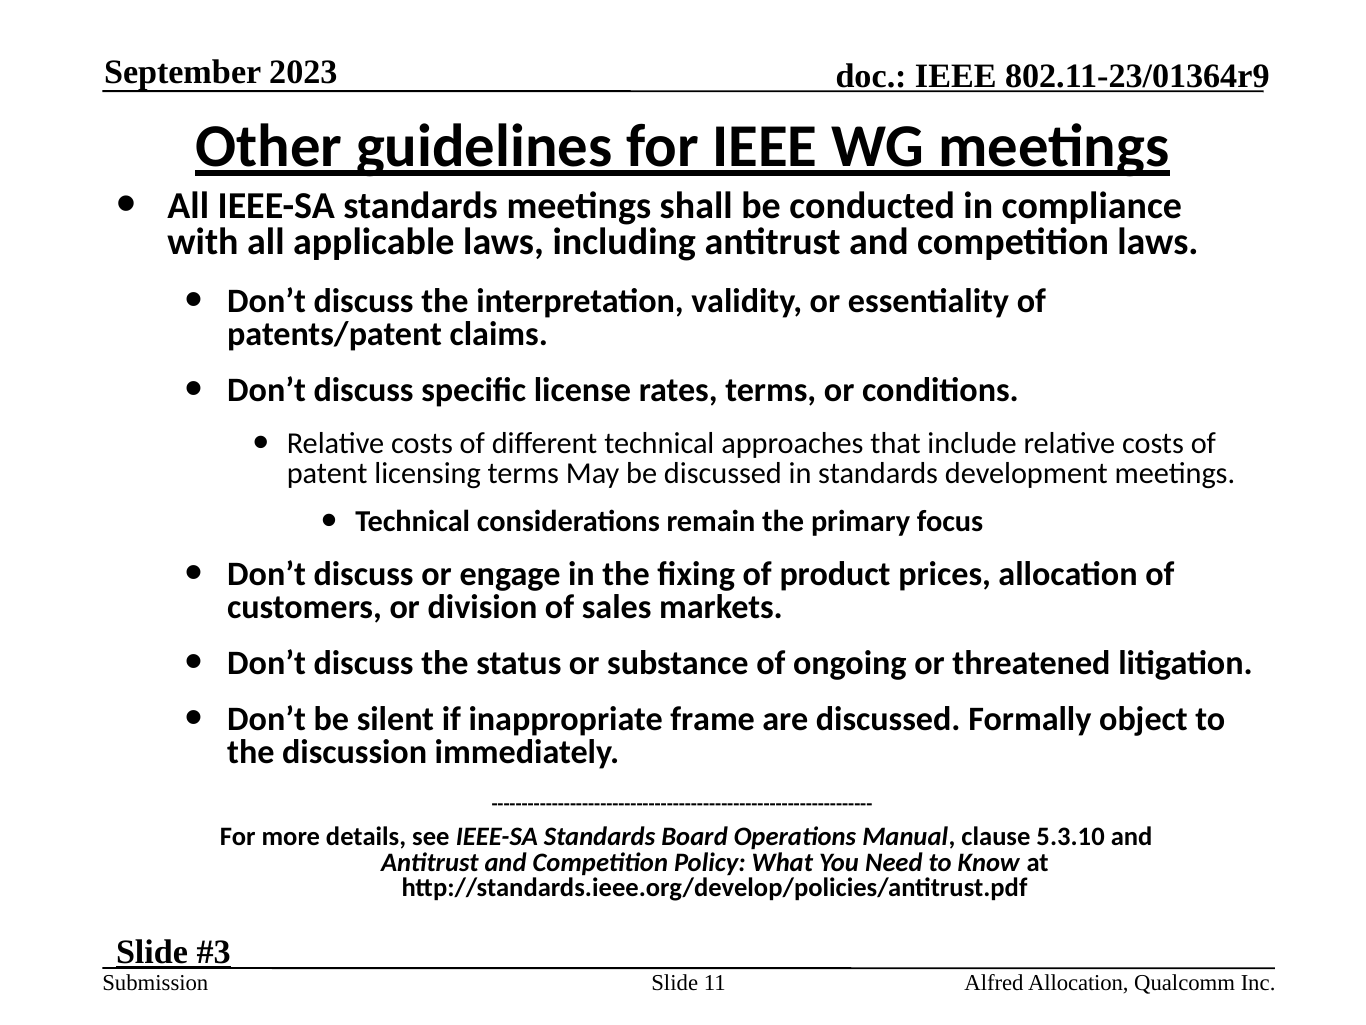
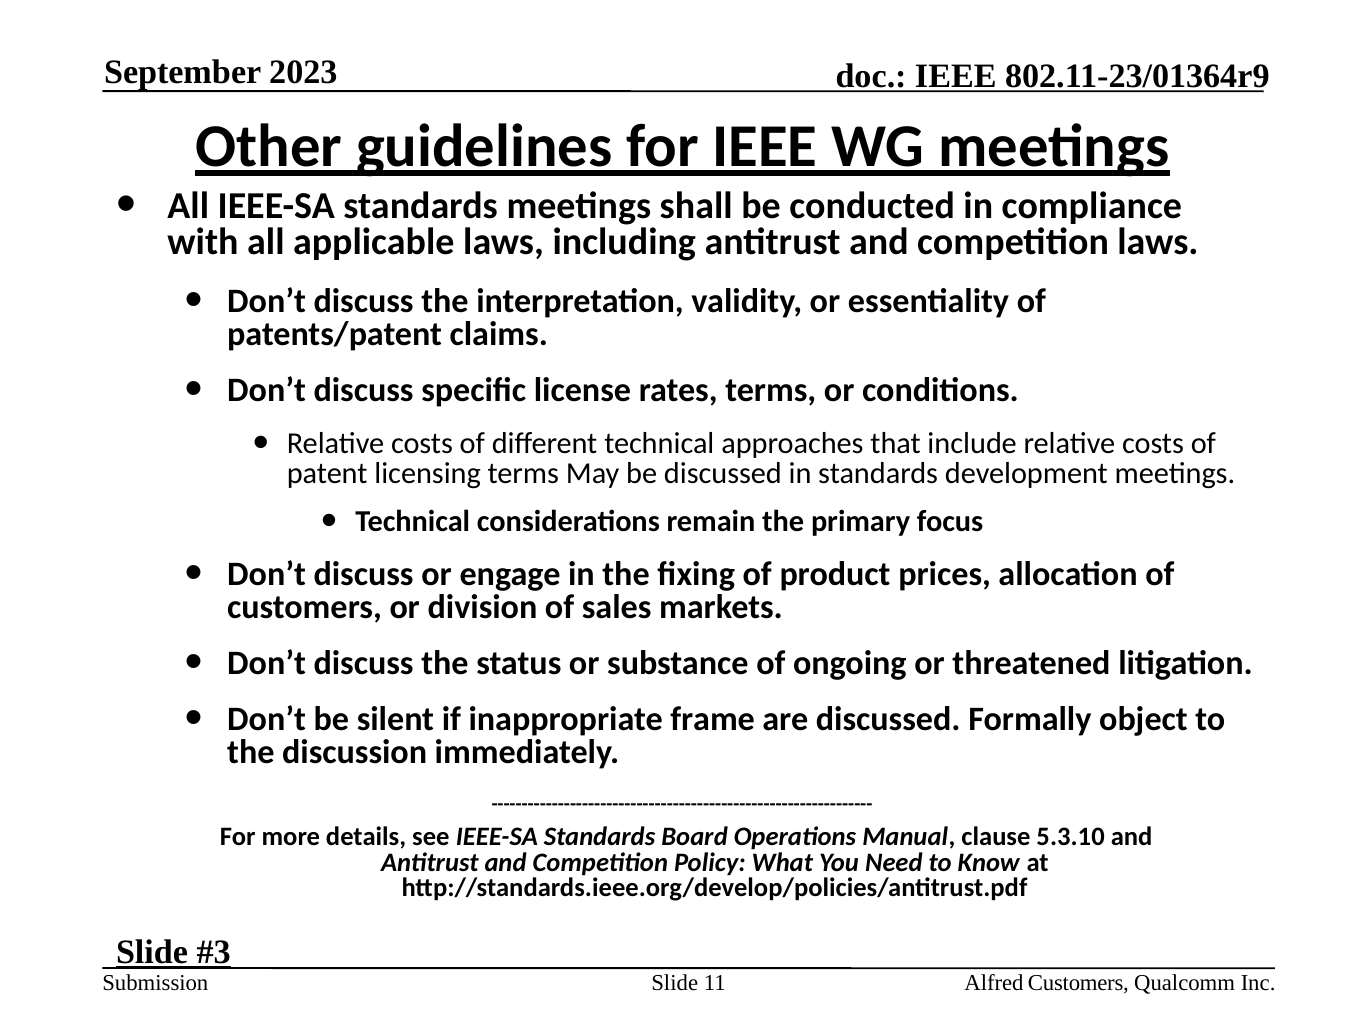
Alfred Allocation: Allocation -> Customers
